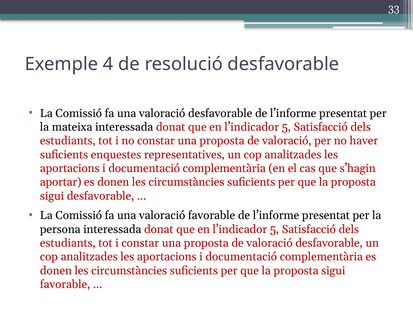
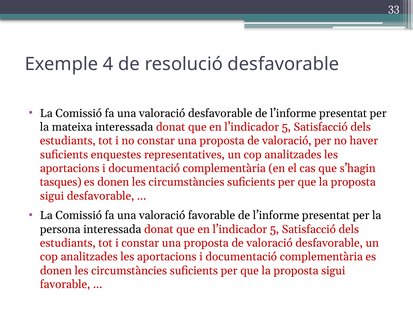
aportar: aportar -> tasques
